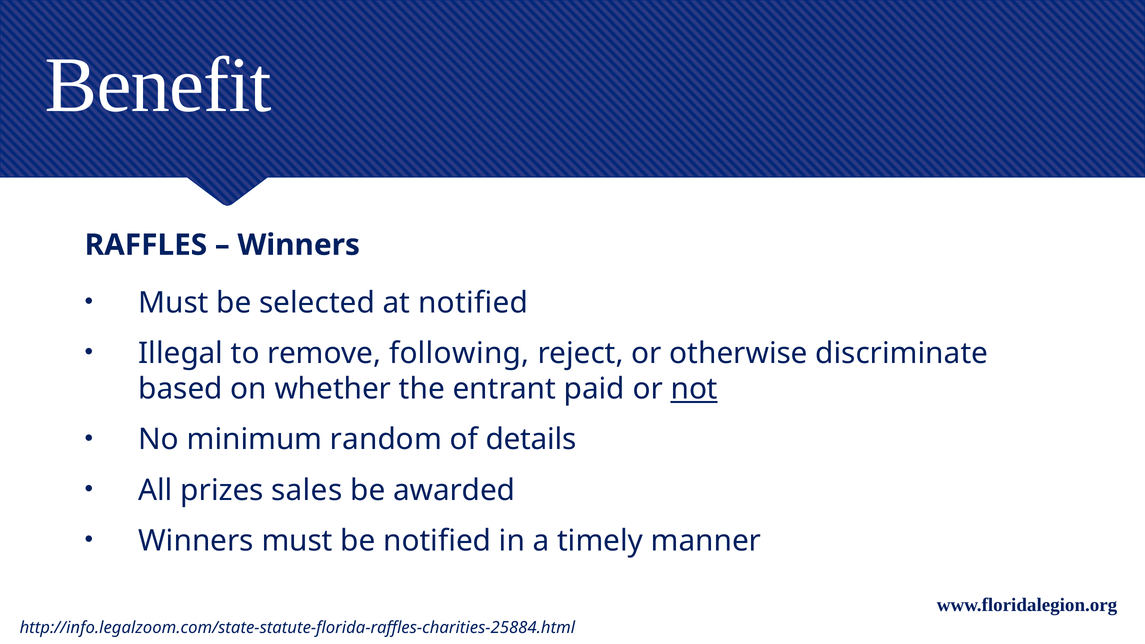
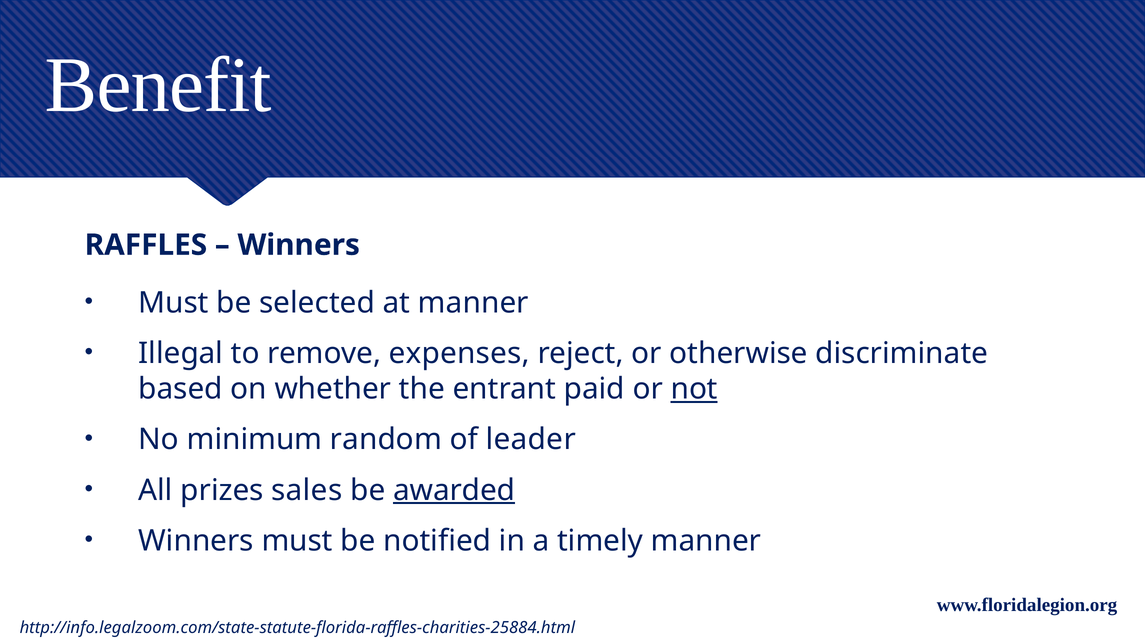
at notified: notified -> manner
following: following -> expenses
details: details -> leader
awarded underline: none -> present
